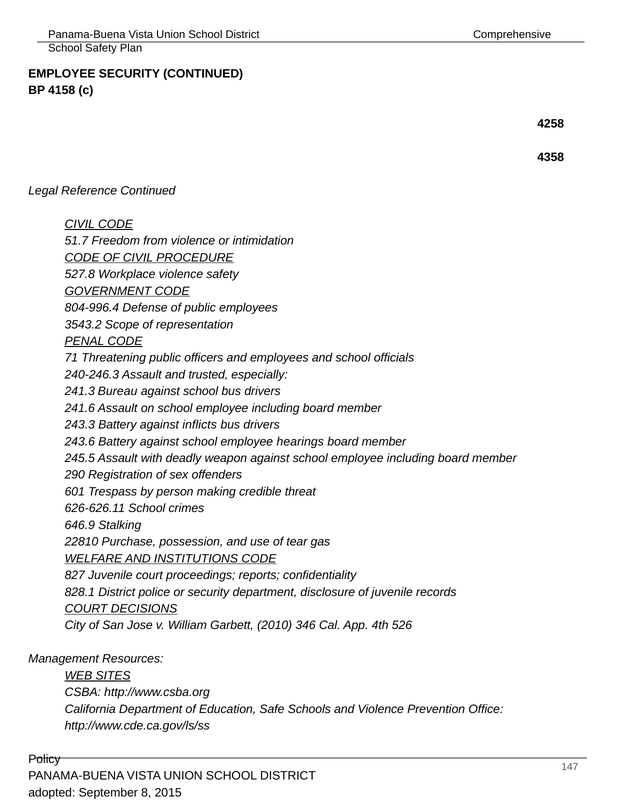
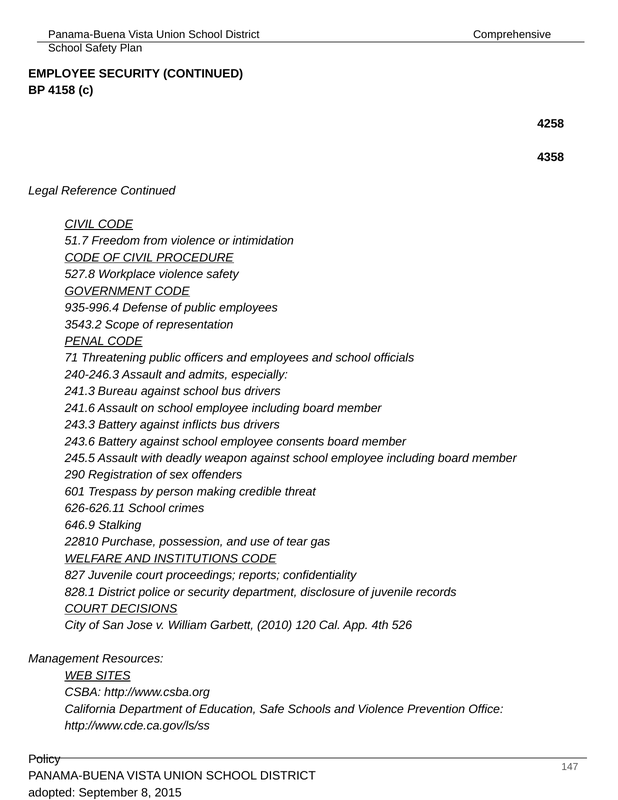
804-996.4: 804-996.4 -> 935-996.4
trusted: trusted -> admits
hearings: hearings -> consents
346: 346 -> 120
